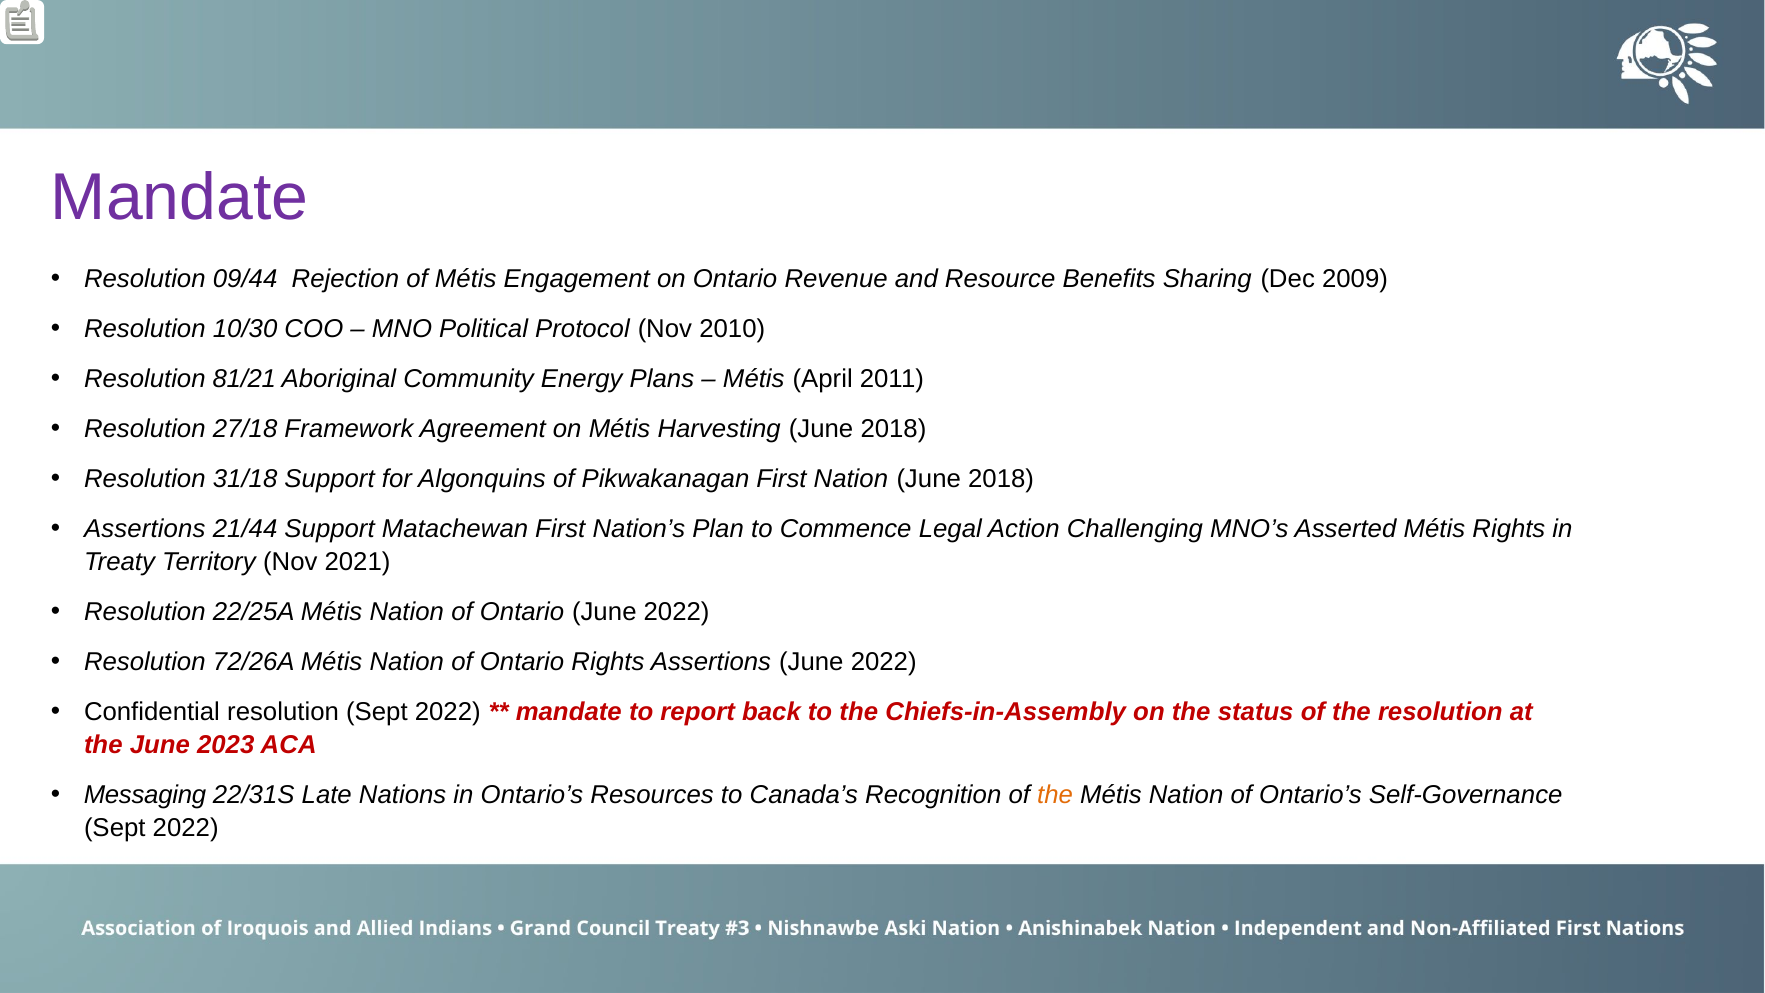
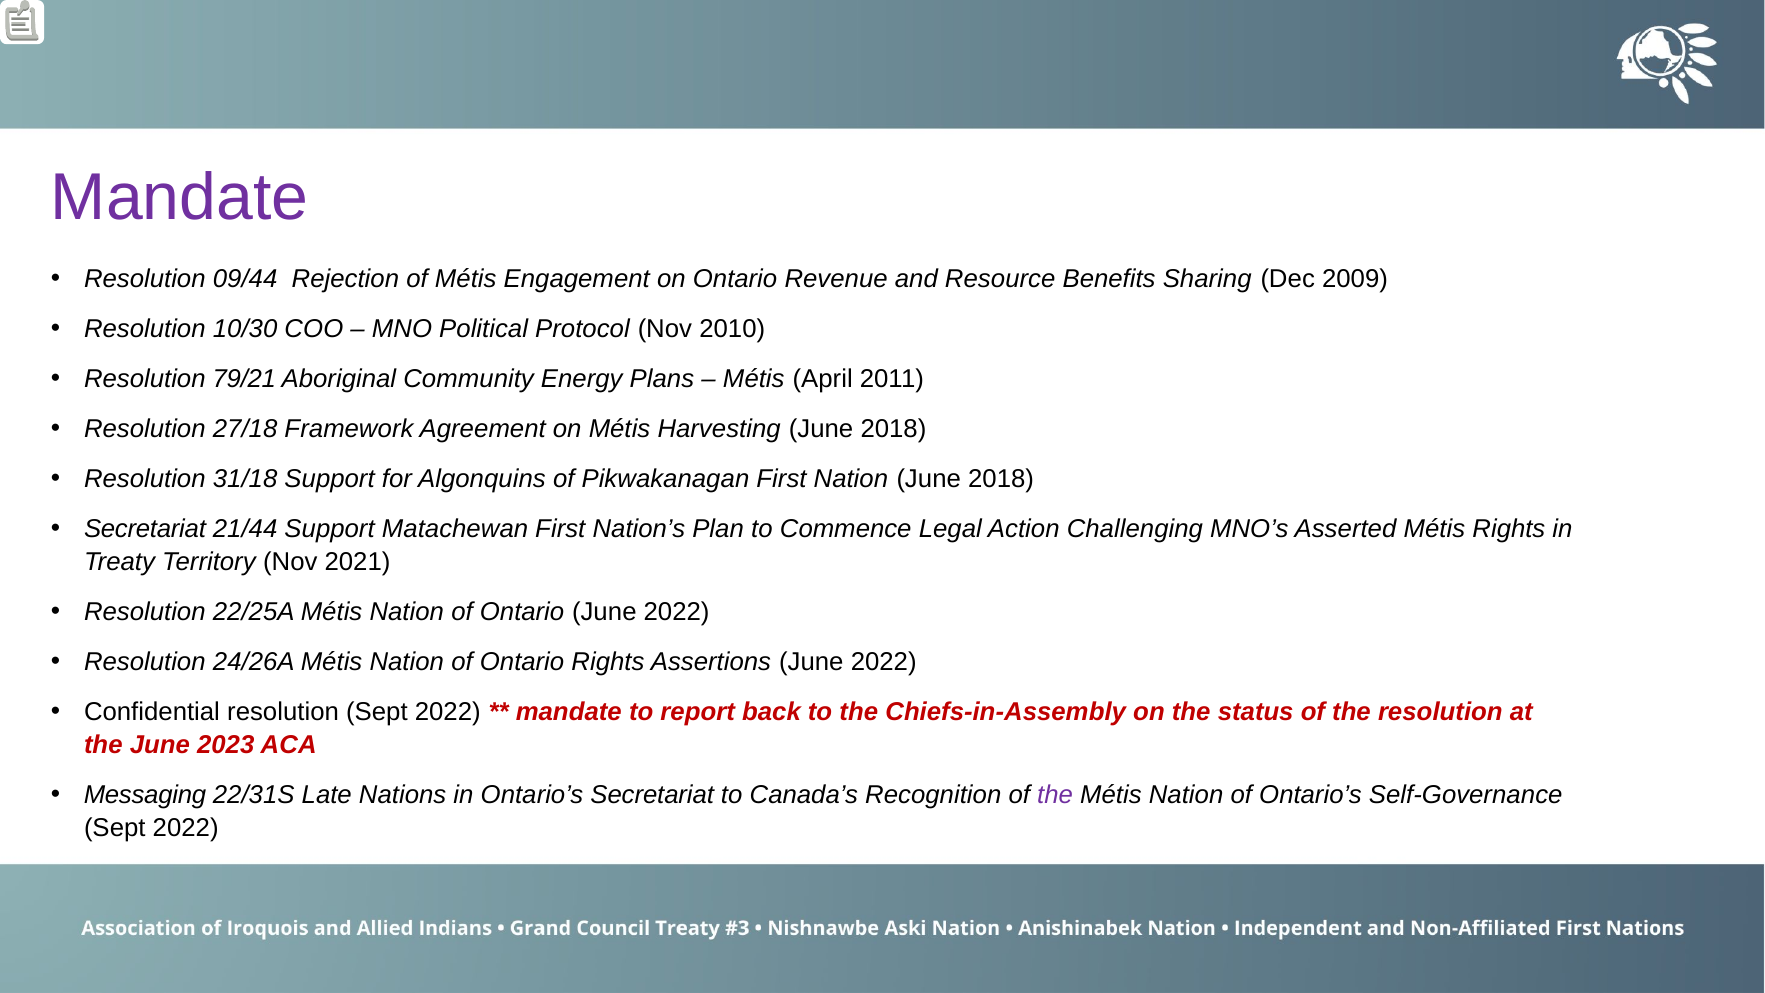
81/21: 81/21 -> 79/21
Assertions at (145, 529): Assertions -> Secretariat
72/26A: 72/26A -> 24/26A
Ontario’s Resources: Resources -> Secretariat
the at (1055, 795) colour: orange -> purple
